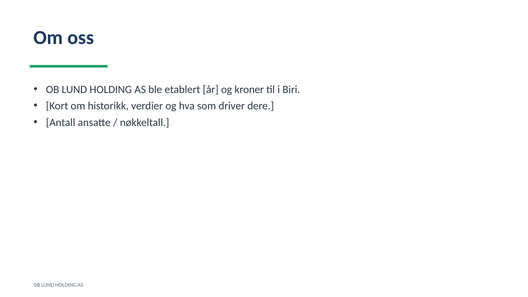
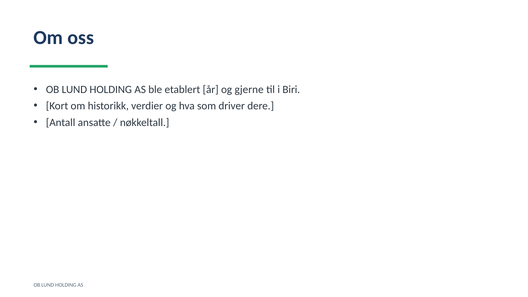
kroner: kroner -> gjerne
